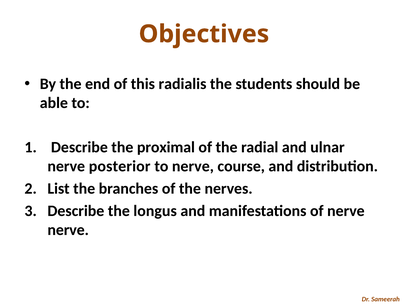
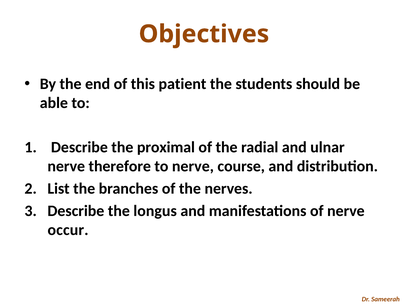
radialis: radialis -> patient
posterior: posterior -> therefore
nerve at (68, 230): nerve -> occur
